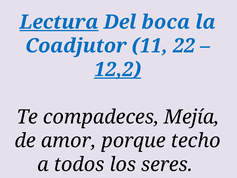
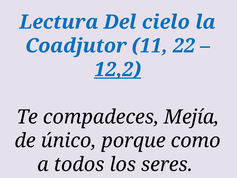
Lectura underline: present -> none
boca: boca -> cielo
amor: amor -> único
techo: techo -> como
